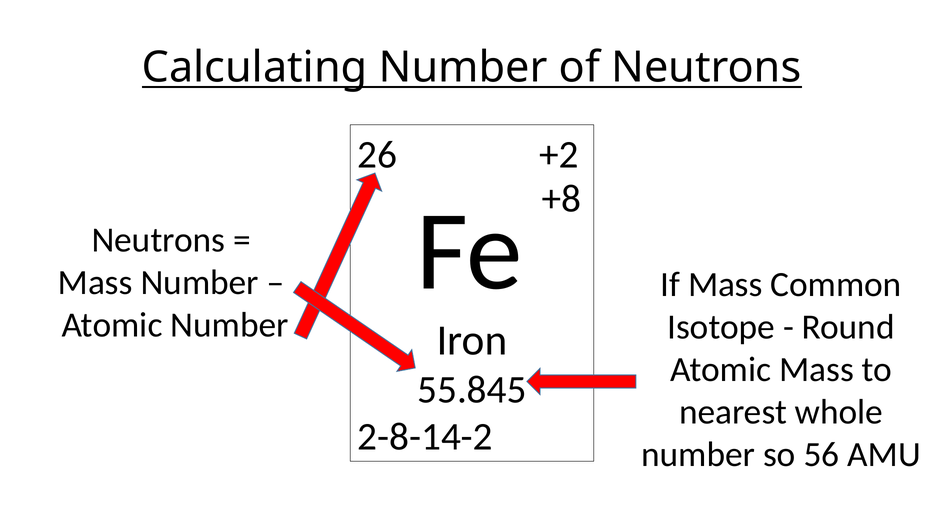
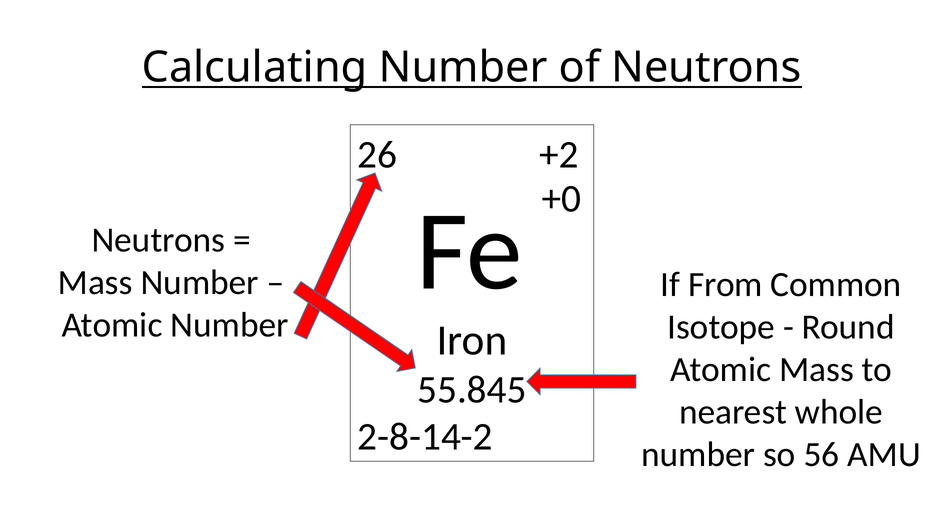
+8: +8 -> +0
If Mass: Mass -> From
